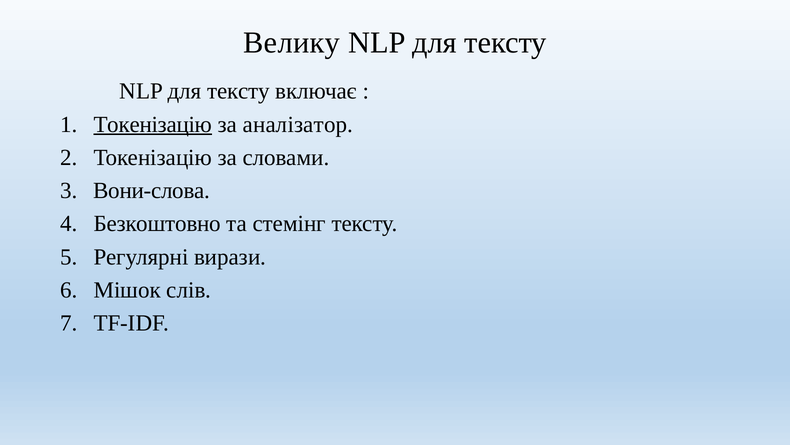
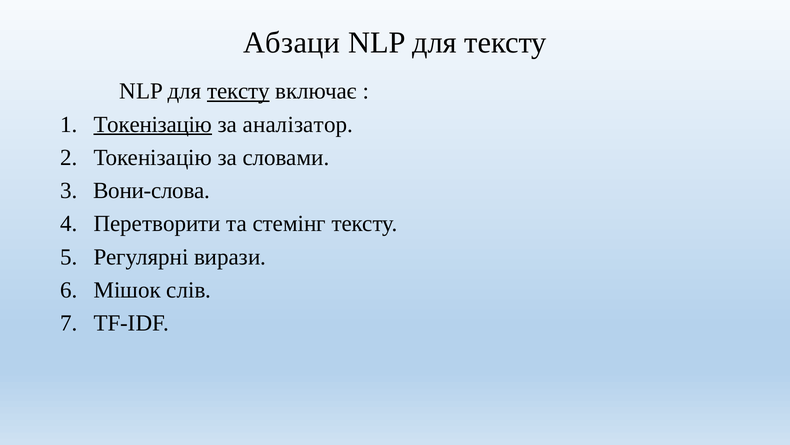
Велику: Велику -> Абзаци
тексту at (238, 91) underline: none -> present
Безкоштовно: Безкоштовно -> Перетворити
